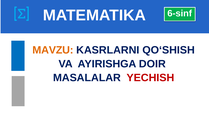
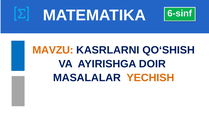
YECHISH colour: red -> orange
